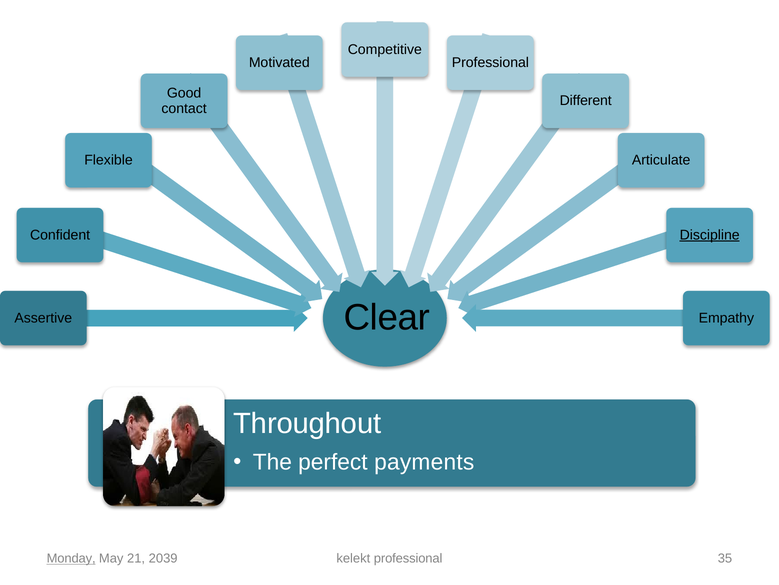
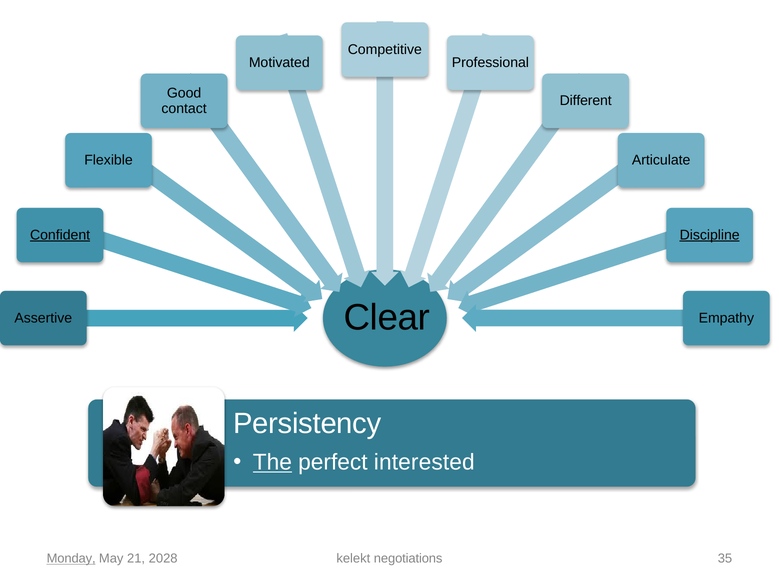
Confident underline: none -> present
Throughout: Throughout -> Persistency
The underline: none -> present
payments: payments -> interested
2039: 2039 -> 2028
kelekt professional: professional -> negotiations
